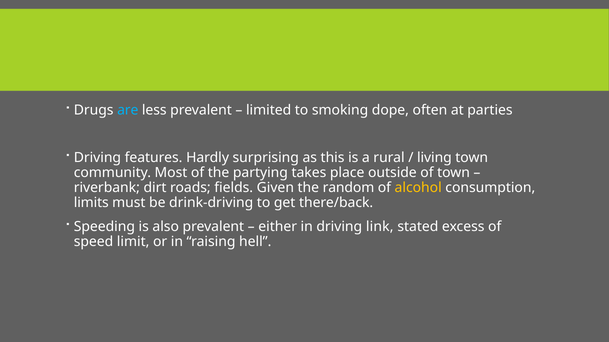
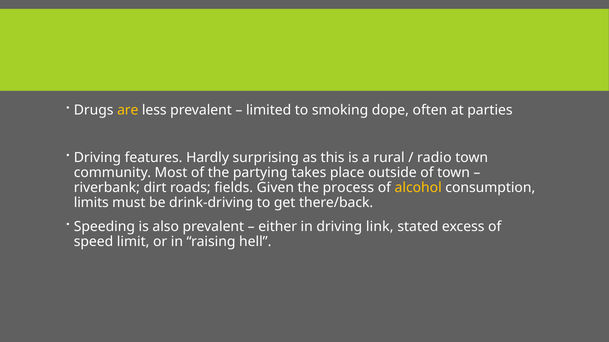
are colour: light blue -> yellow
living: living -> radio
random: random -> process
